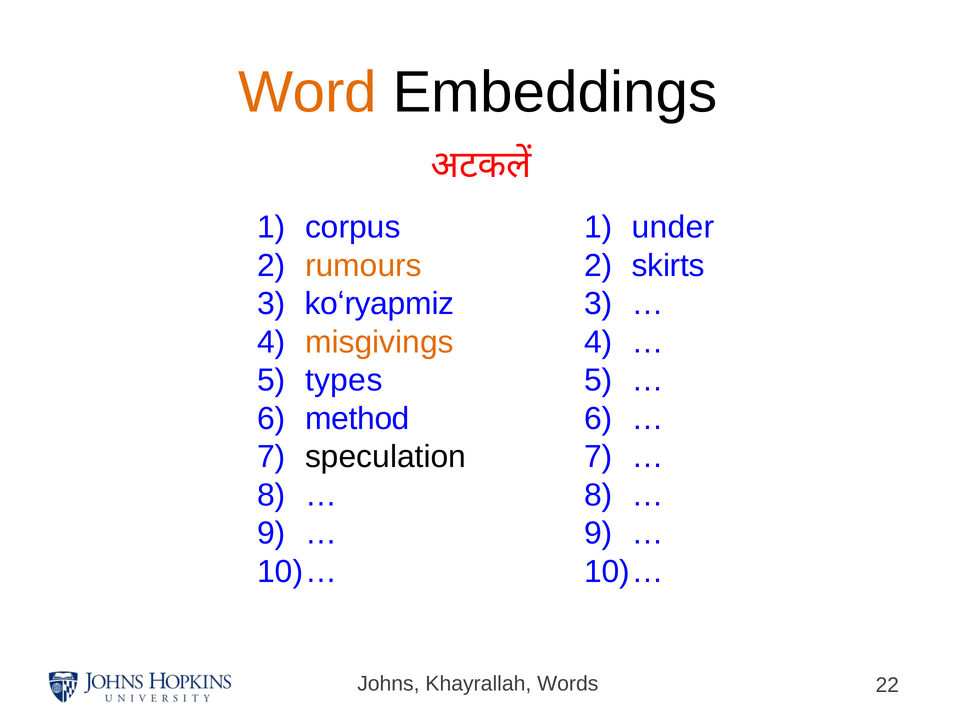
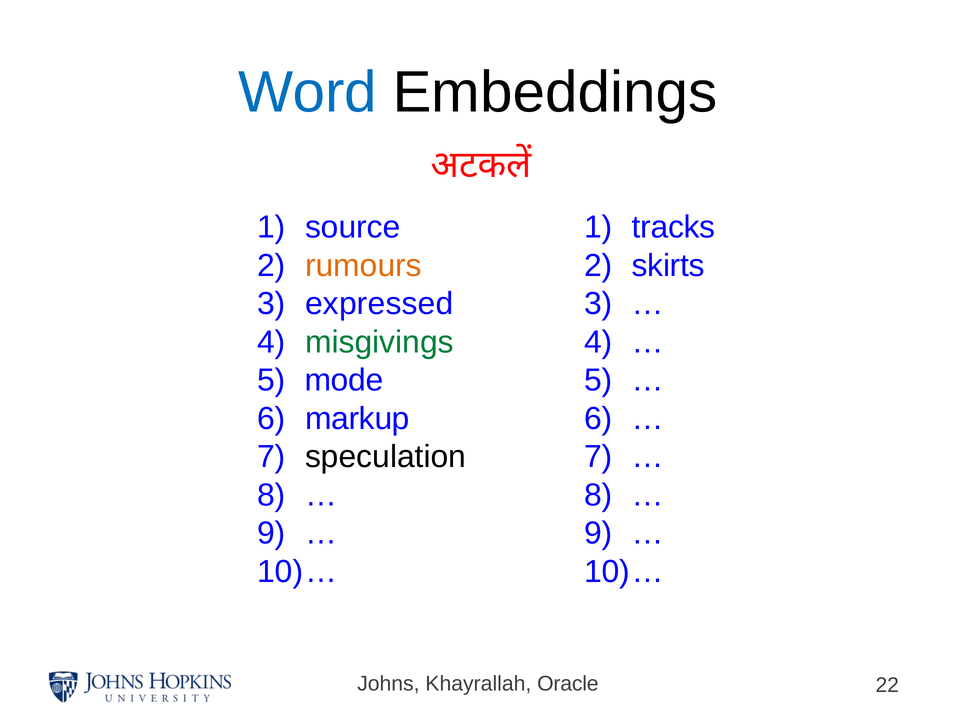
Word colour: orange -> blue
corpus: corpus -> source
under: under -> tracks
koʻryapmiz: koʻryapmiz -> expressed
misgivings colour: orange -> green
types: types -> mode
method: method -> markup
Words: Words -> Oracle
